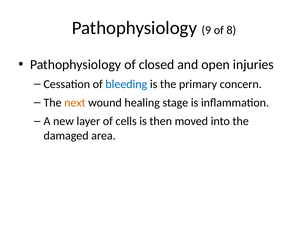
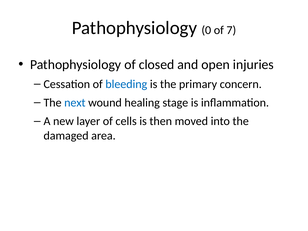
9: 9 -> 0
8: 8 -> 7
next colour: orange -> blue
